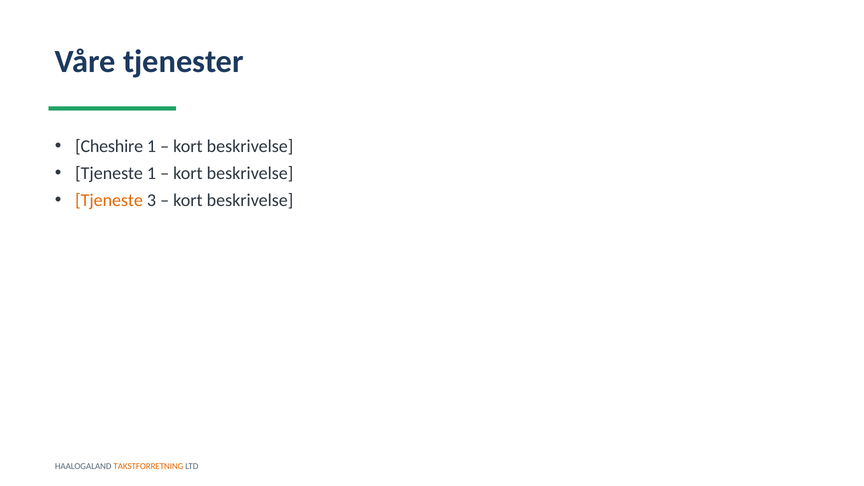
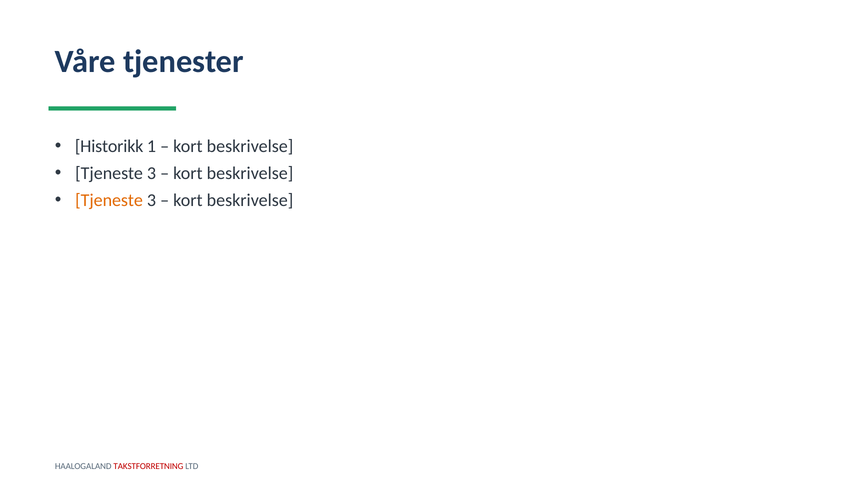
Cheshire: Cheshire -> Historikk
1 at (151, 173): 1 -> 3
TAKSTFORRETNING colour: orange -> red
